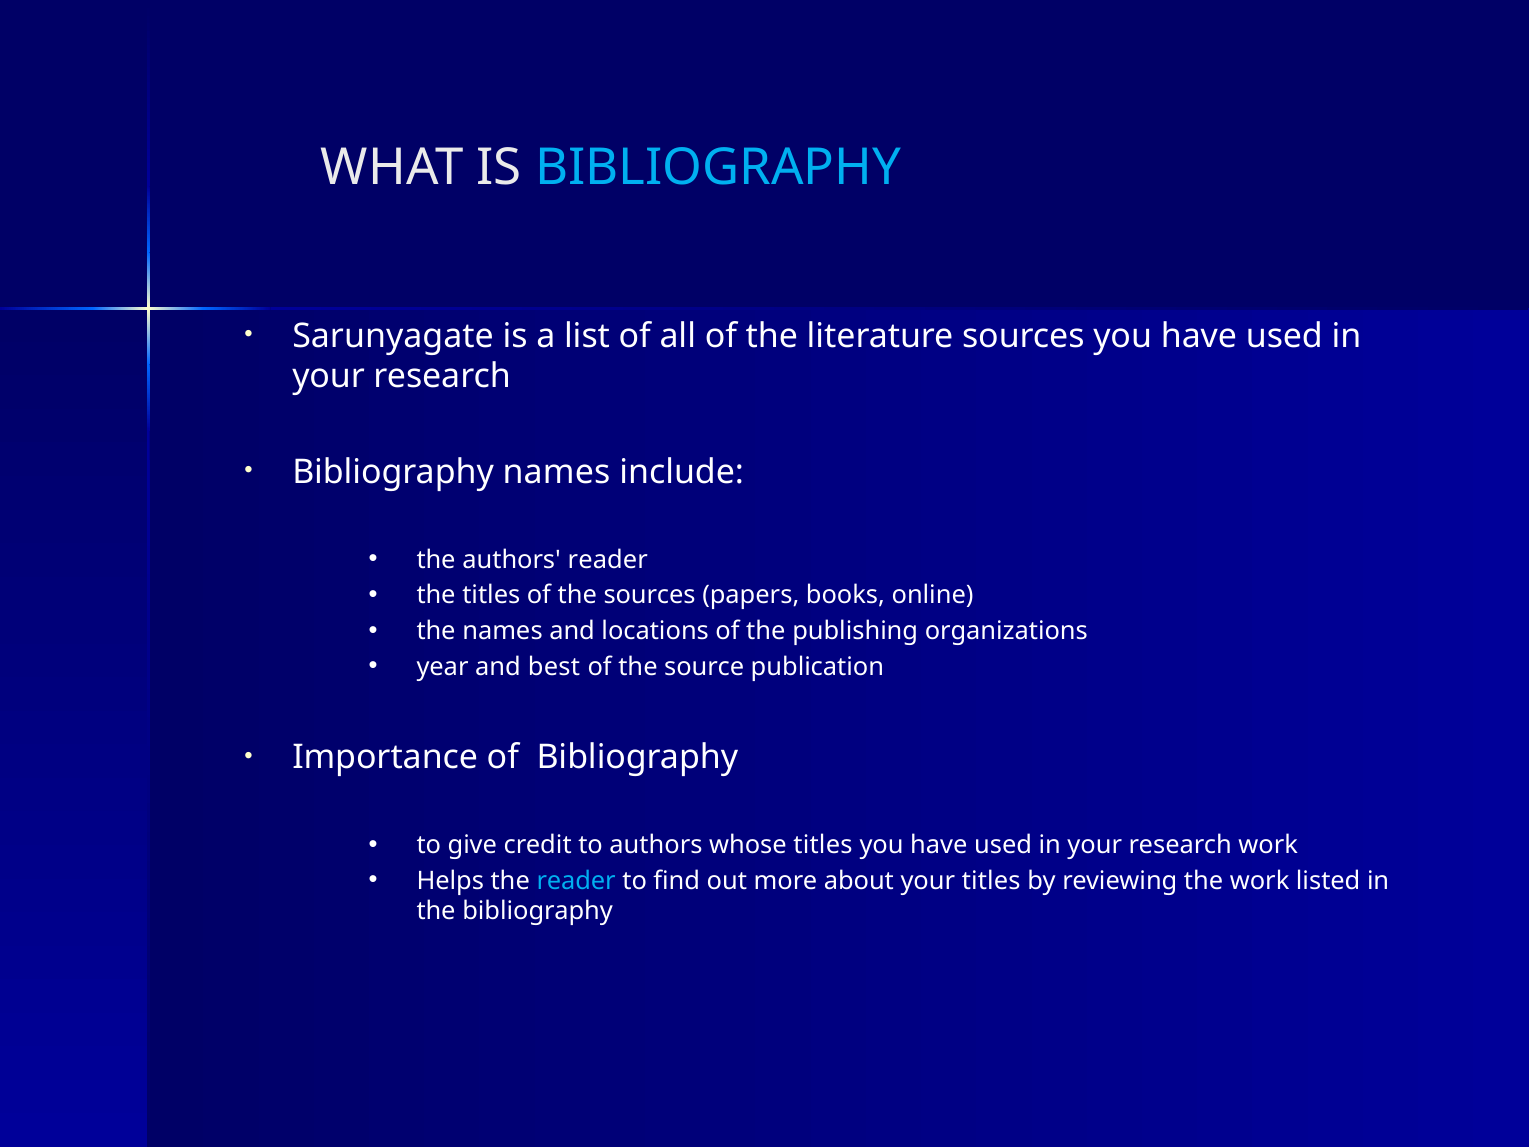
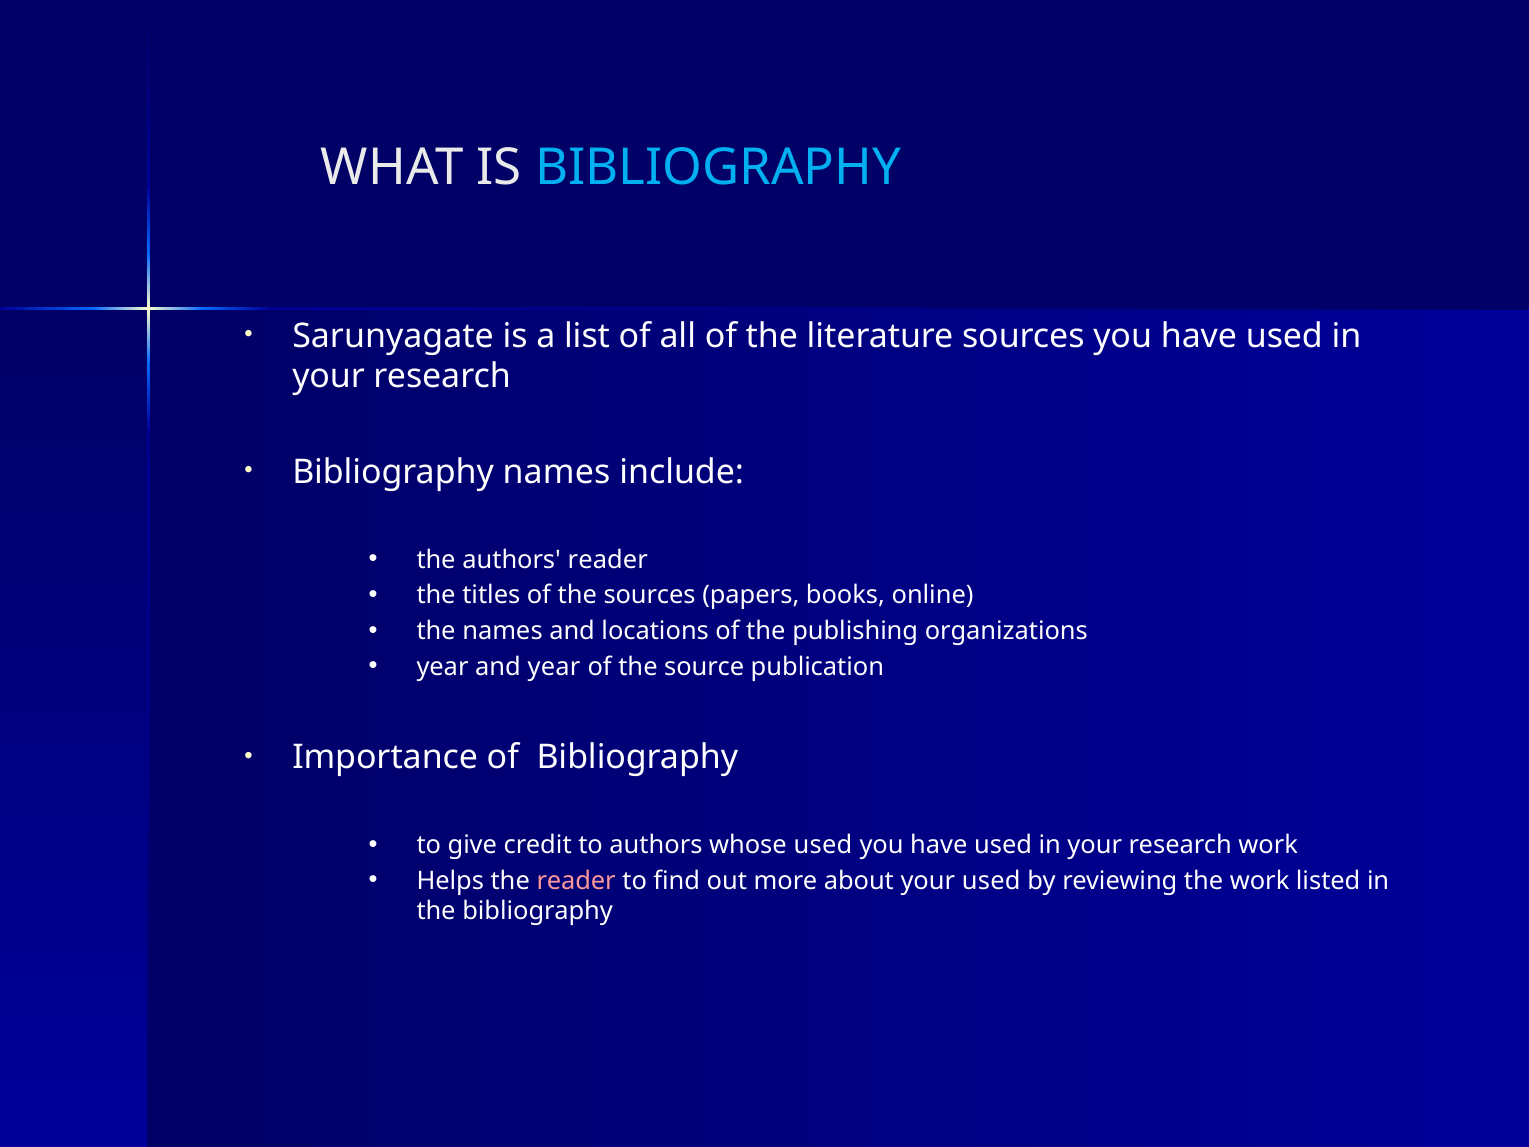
and best: best -> year
whose titles: titles -> used
reader at (576, 881) colour: light blue -> pink
your titles: titles -> used
